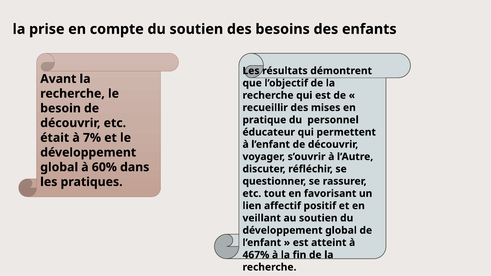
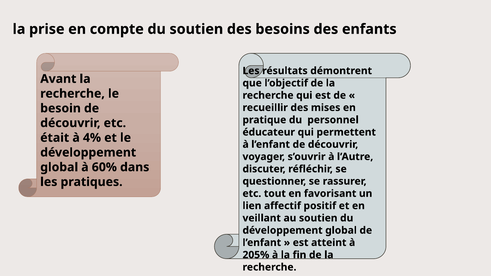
7%: 7% -> 4%
467%: 467% -> 205%
